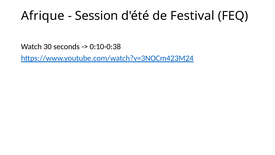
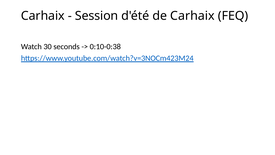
Afrique at (43, 16): Afrique -> Carhaix
de Festival: Festival -> Carhaix
